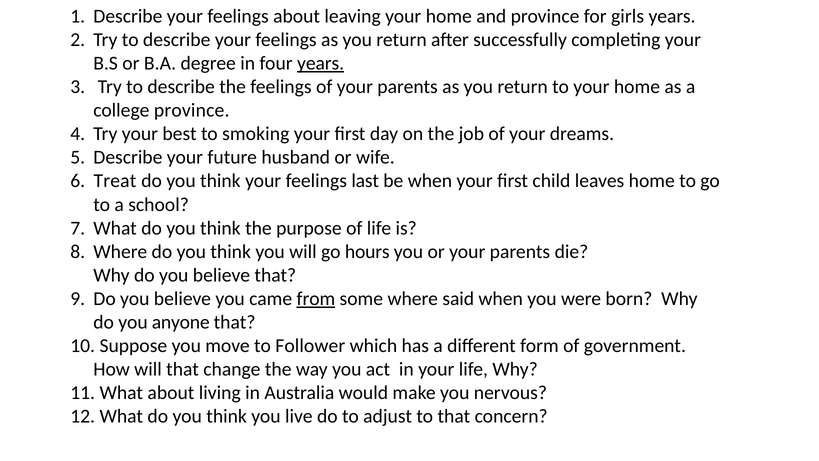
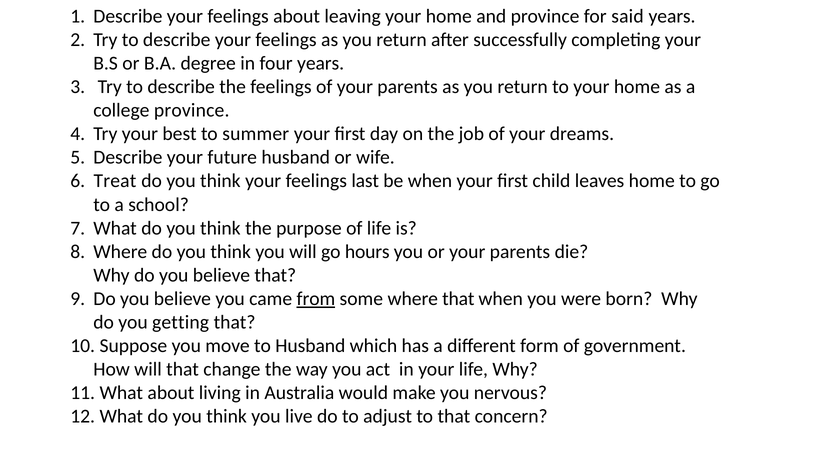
girls: girls -> said
years at (321, 63) underline: present -> none
smoking: smoking -> summer
where said: said -> that
anyone: anyone -> getting
to Follower: Follower -> Husband
